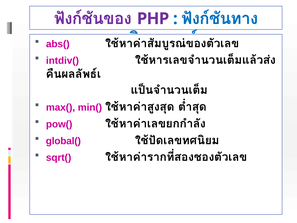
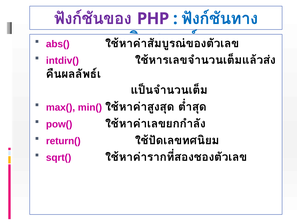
global(: global( -> return(
